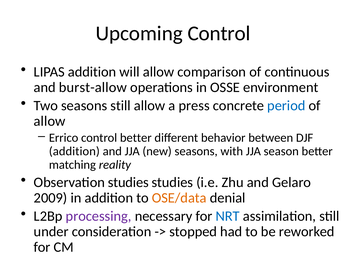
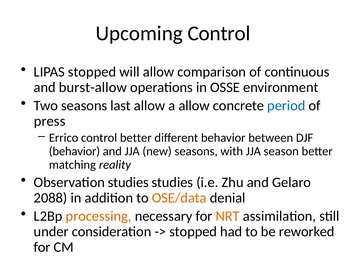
LIPAS addition: addition -> stopped
seasons still: still -> last
a press: press -> allow
allow at (50, 121): allow -> press
addition at (74, 152): addition -> behavior
2009: 2009 -> 2088
processing colour: purple -> orange
NRT colour: blue -> orange
